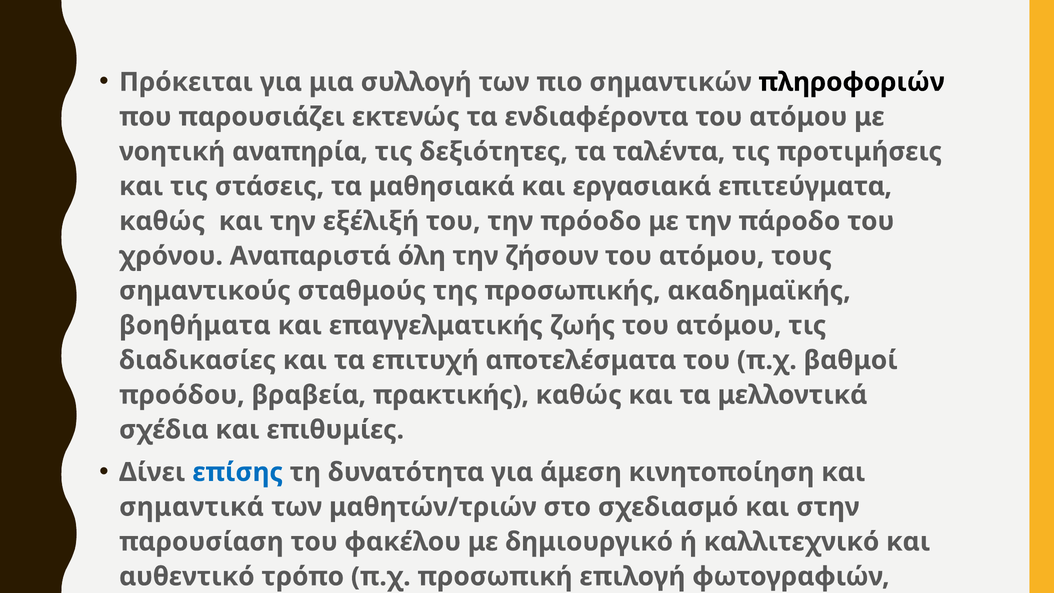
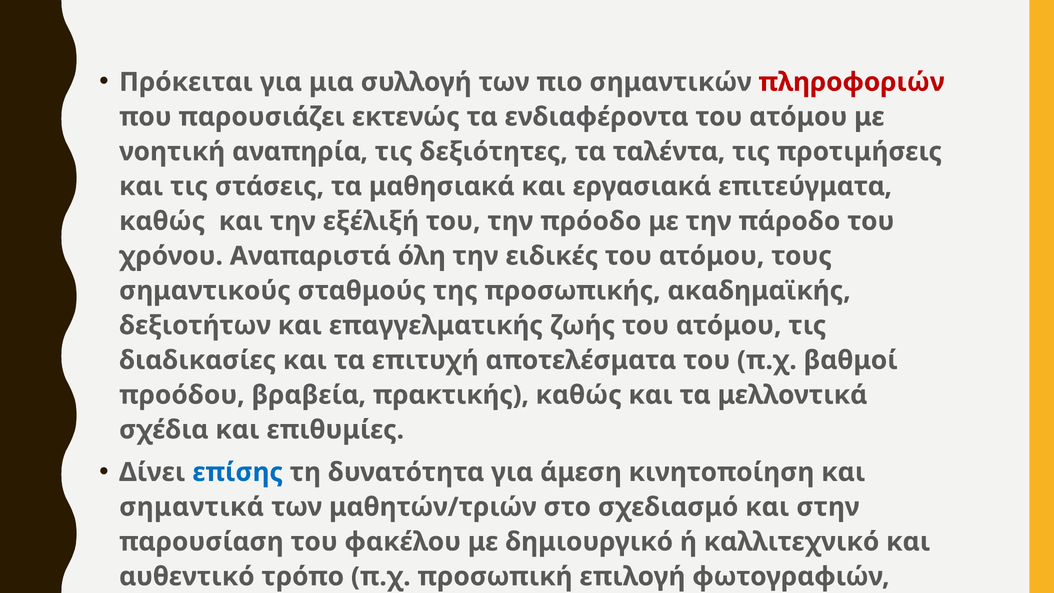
πληροφοριών colour: black -> red
ζήσουν: ζήσουν -> ειδικές
βοηθήματα: βοηθήματα -> δεξιοτήτων
